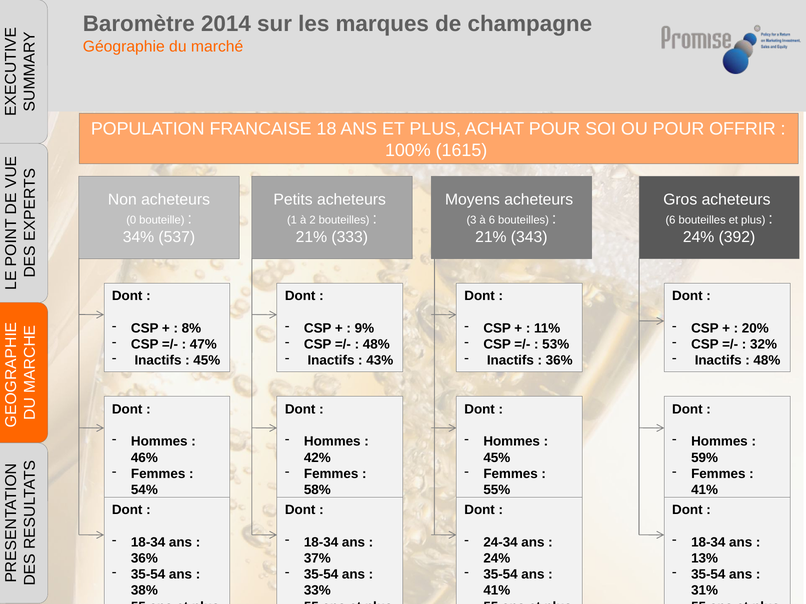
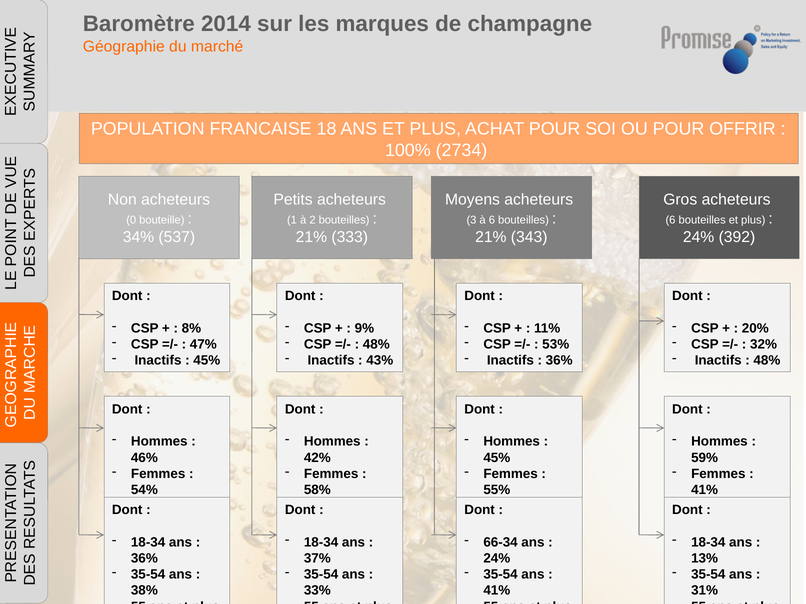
1615: 1615 -> 2734
24-34: 24-34 -> 66-34
